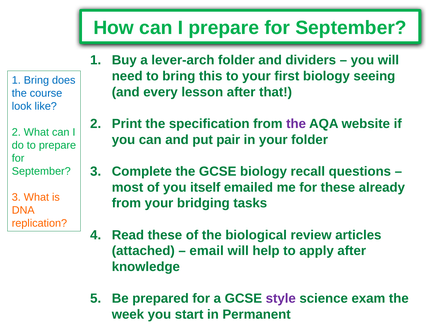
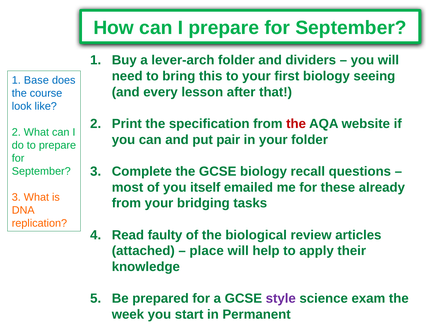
1 Bring: Bring -> Base
the at (296, 124) colour: purple -> red
Read these: these -> faulty
email: email -> place
apply after: after -> their
